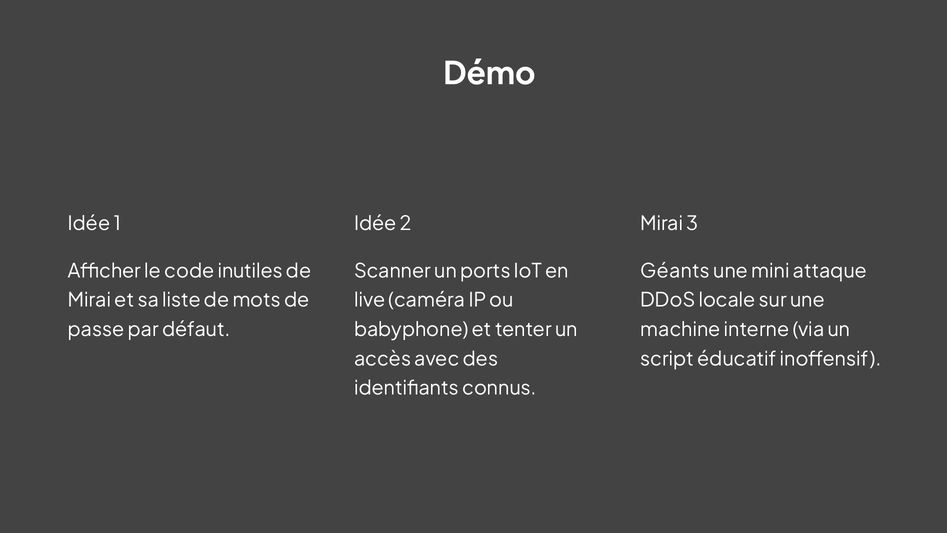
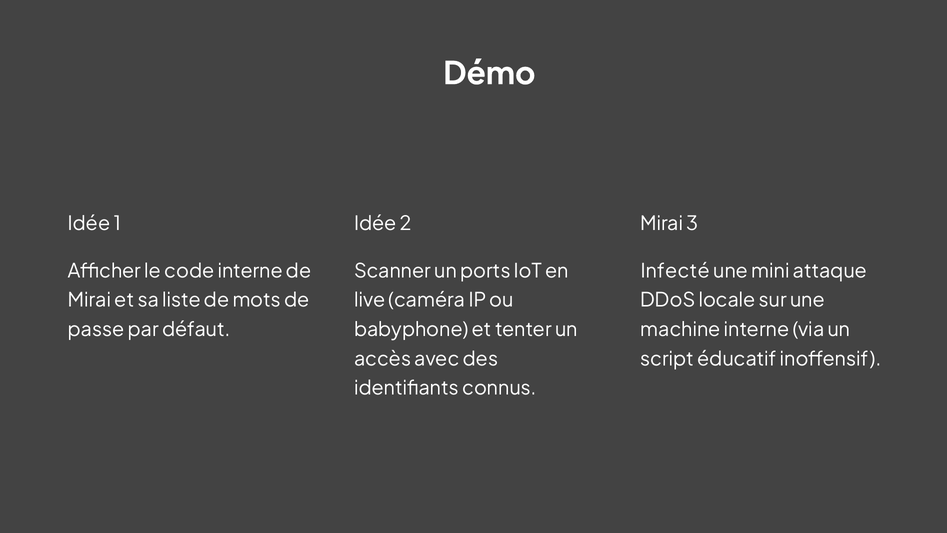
code inutiles: inutiles -> interne
Géants: Géants -> Infecté
